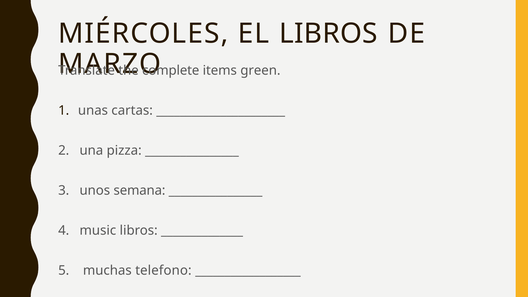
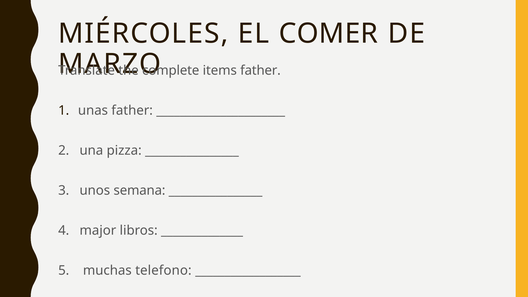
EL LIBROS: LIBROS -> COMER
items green: green -> father
unas cartas: cartas -> father
music: music -> major
